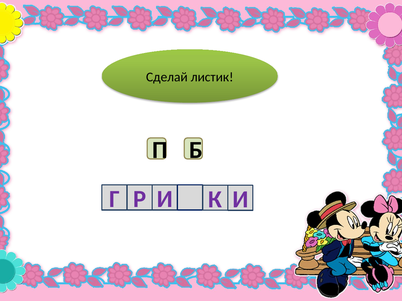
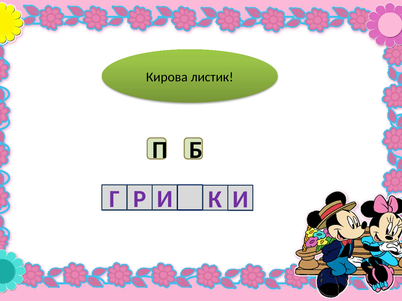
Сделай: Сделай -> Кирова
